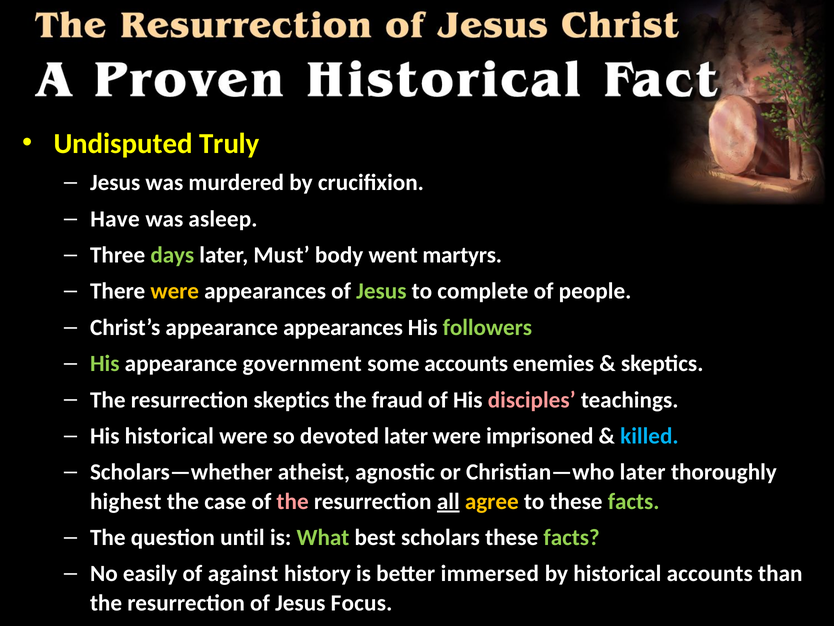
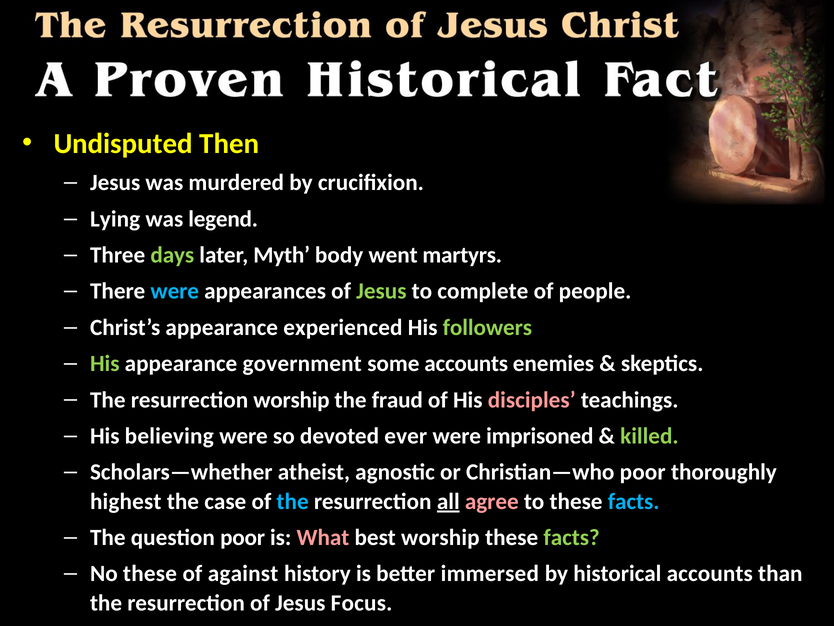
Truly: Truly -> Then
Have: Have -> Lying
asleep: asleep -> legend
Must: Must -> Myth
were at (175, 291) colour: yellow -> light blue
appearance appearances: appearances -> experienced
resurrection skeptics: skeptics -> worship
His historical: historical -> believing
devoted later: later -> ever
killed colour: light blue -> light green
Christian—who later: later -> poor
the at (293, 501) colour: pink -> light blue
agree colour: yellow -> pink
facts at (634, 501) colour: light green -> light blue
question until: until -> poor
What colour: light green -> pink
best scholars: scholars -> worship
No easily: easily -> these
